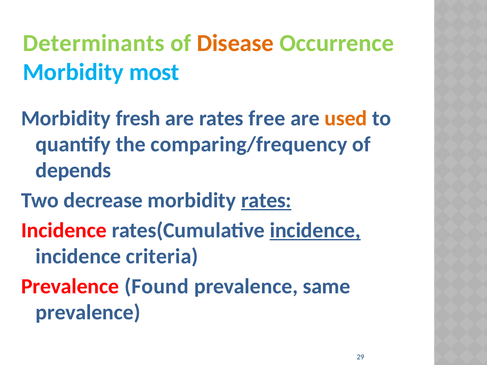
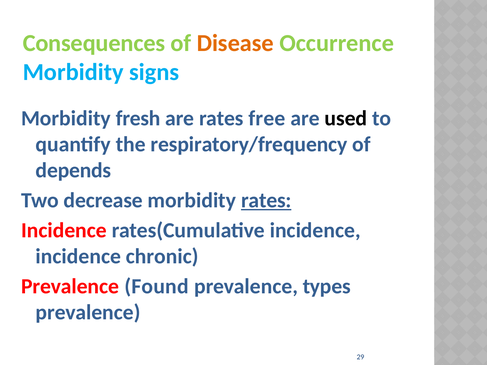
Determinants: Determinants -> Consequences
most: most -> signs
used colour: orange -> black
comparing/frequency: comparing/frequency -> respiratory/frequency
incidence at (315, 231) underline: present -> none
criteria: criteria -> chronic
same: same -> types
